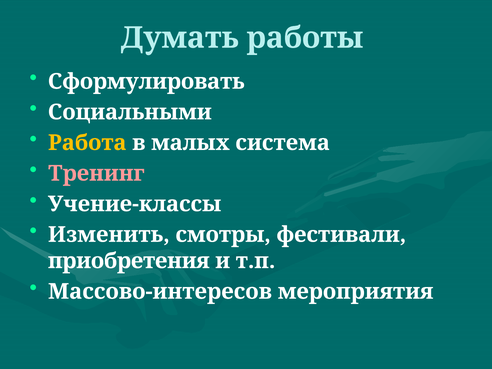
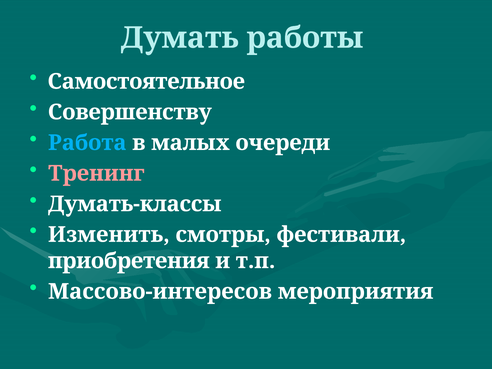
Сформулировать: Сформулировать -> Самостоятельное
Социальными: Социальными -> Совершенству
Работа colour: yellow -> light blue
система: система -> очереди
Учение-классы: Учение-классы -> Думать-классы
